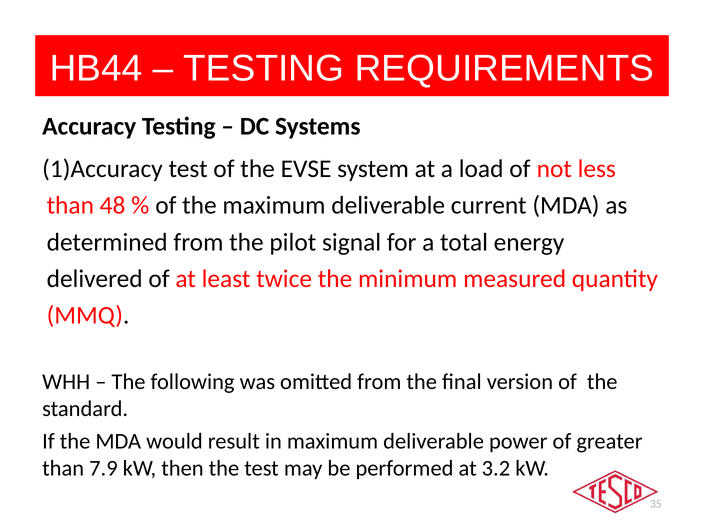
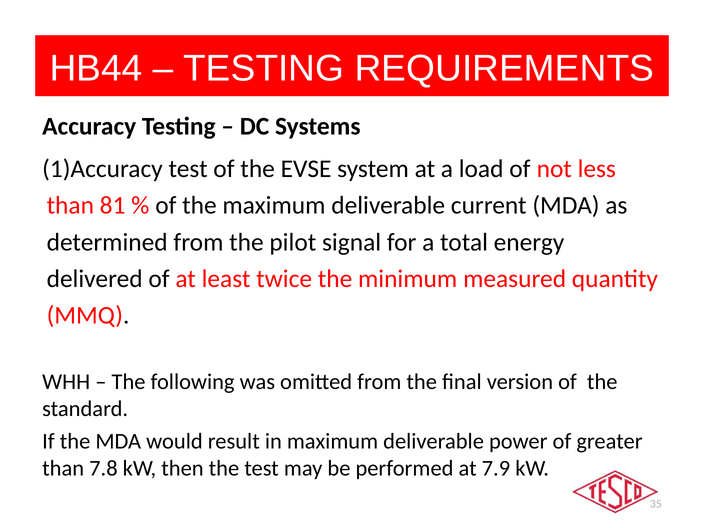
48: 48 -> 81
7.9: 7.9 -> 7.8
3.2: 3.2 -> 7.9
